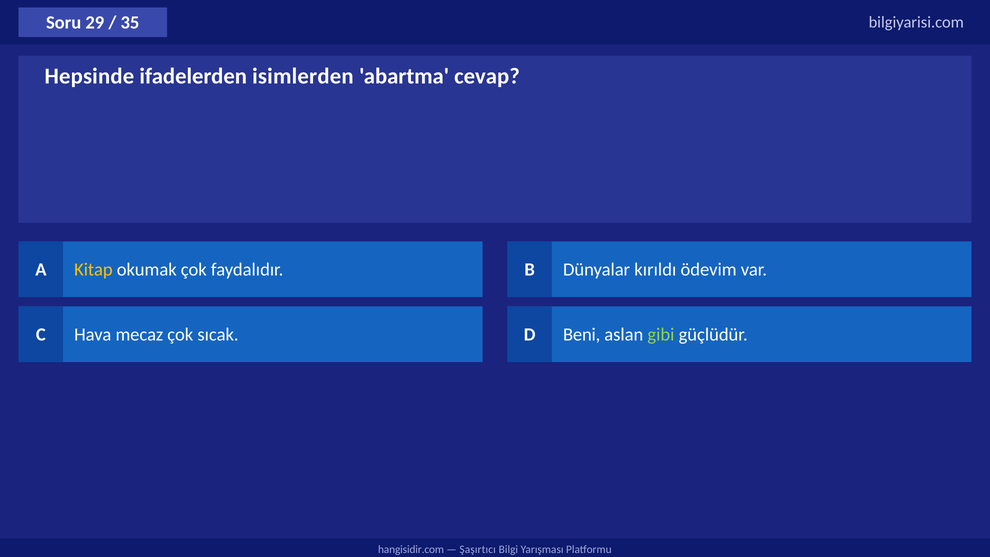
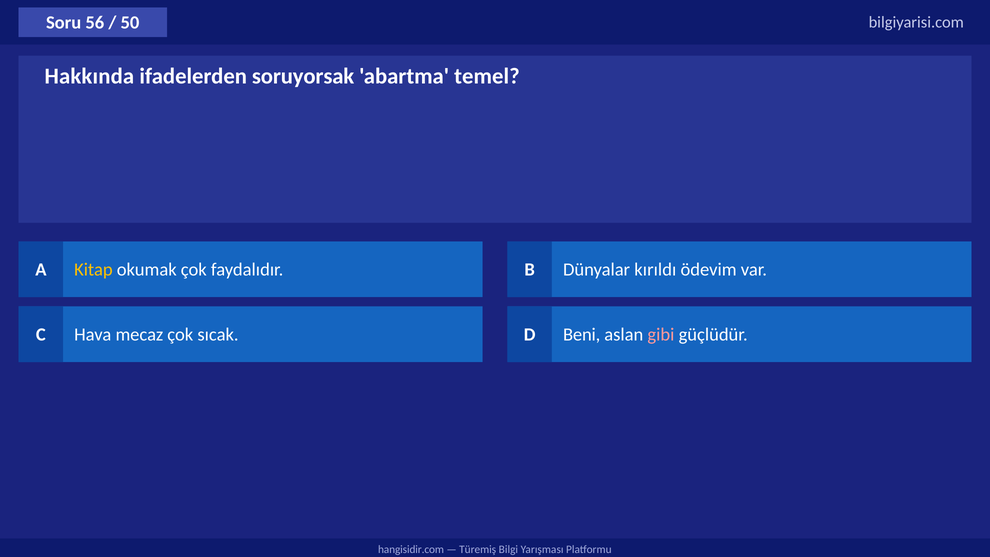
29: 29 -> 56
35: 35 -> 50
Hepsinde: Hepsinde -> Hakkında
isimlerden: isimlerden -> soruyorsak
cevap: cevap -> temel
gibi colour: light green -> pink
Şaşırtıcı: Şaşırtıcı -> Türemiş
